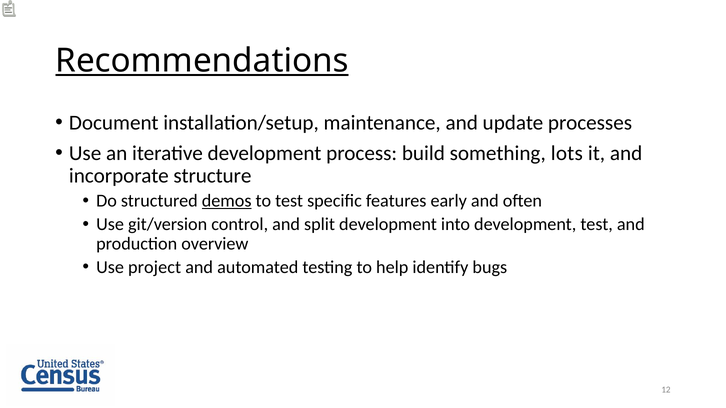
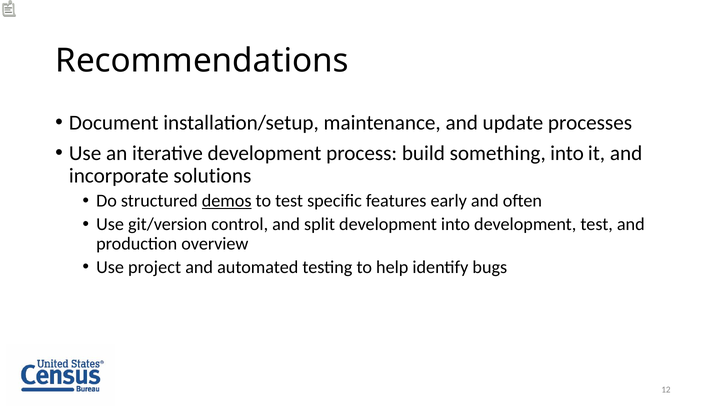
Recommendations underline: present -> none
something lots: lots -> into
structure: structure -> solutions
